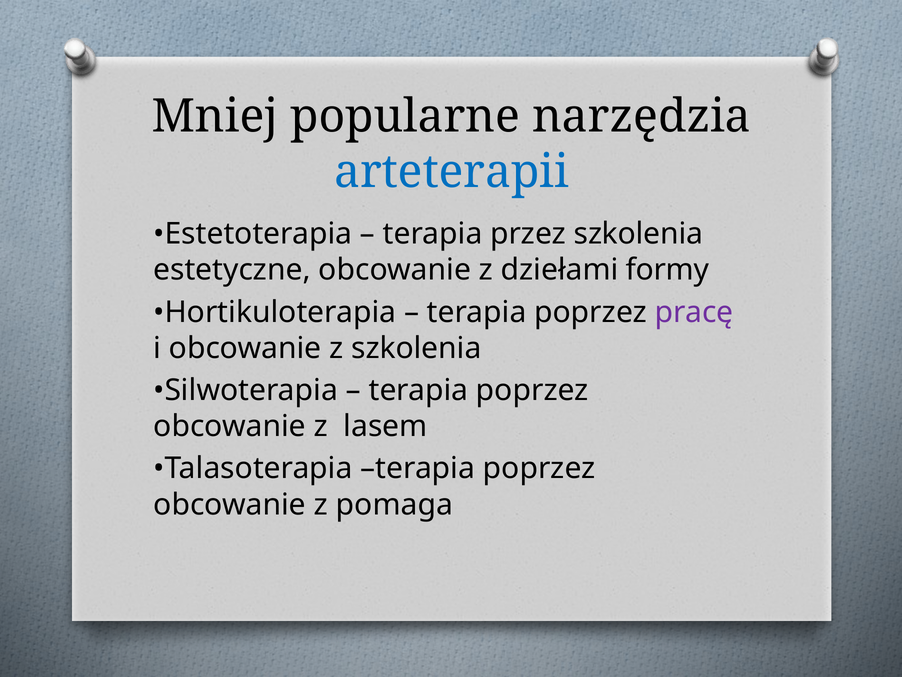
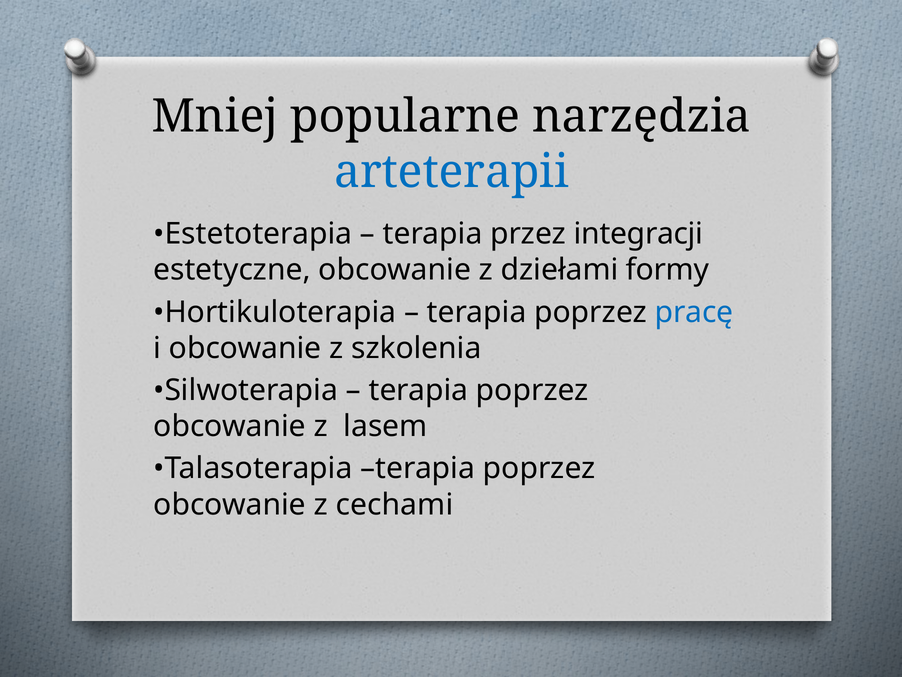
przez szkolenia: szkolenia -> integracji
pracę colour: purple -> blue
pomaga: pomaga -> cechami
